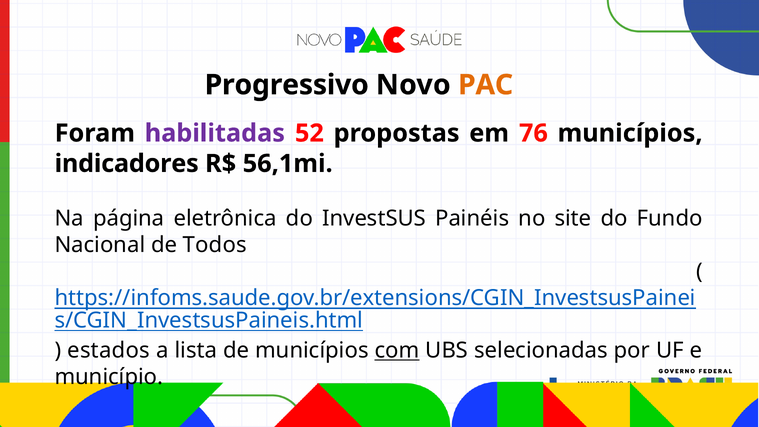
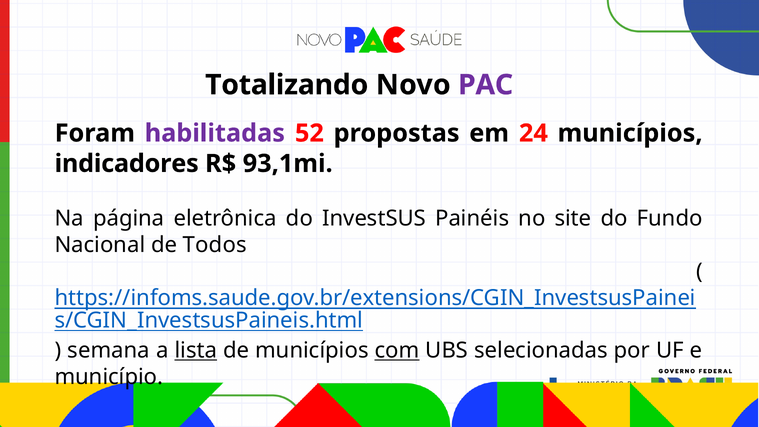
Progressivo: Progressivo -> Totalizando
PAC colour: orange -> purple
76: 76 -> 24
56,1mi: 56,1mi -> 93,1mi
estados: estados -> semana
lista underline: none -> present
